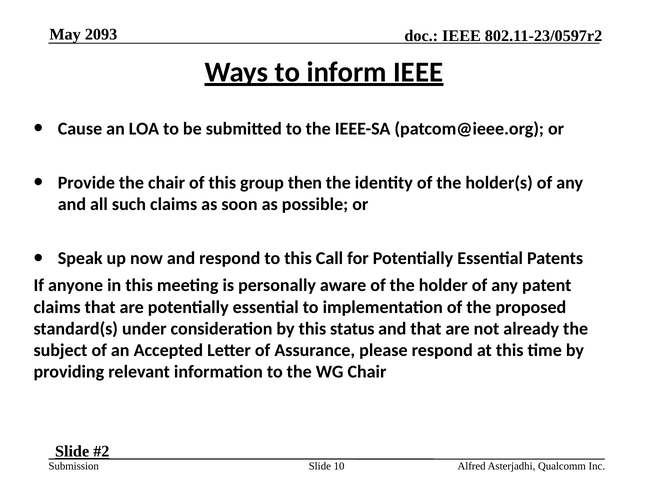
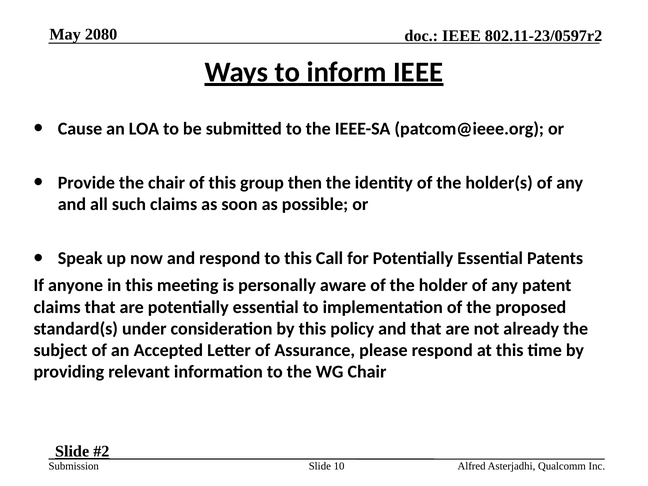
2093: 2093 -> 2080
status: status -> policy
